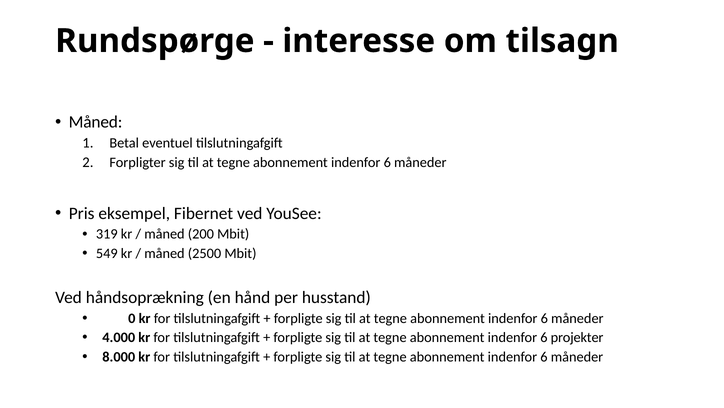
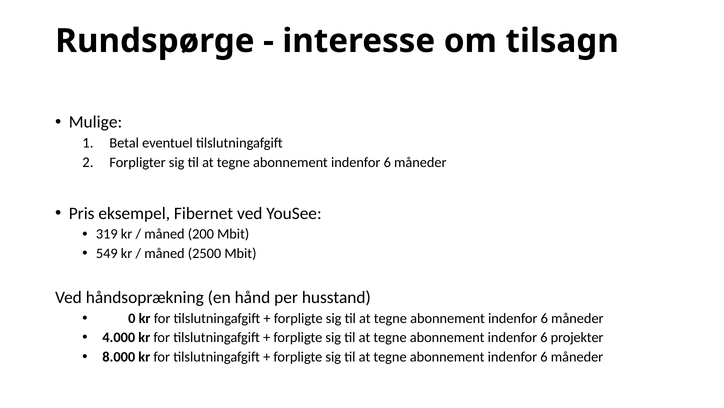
Måned at (96, 122): Måned -> Mulige
